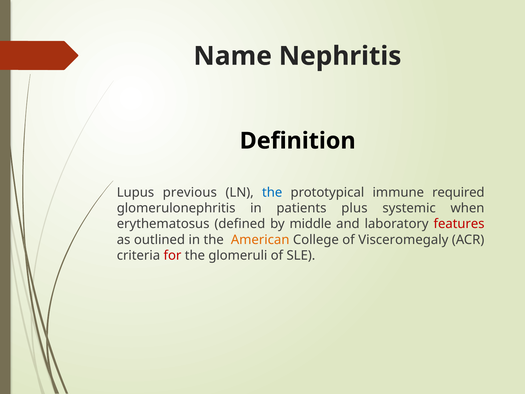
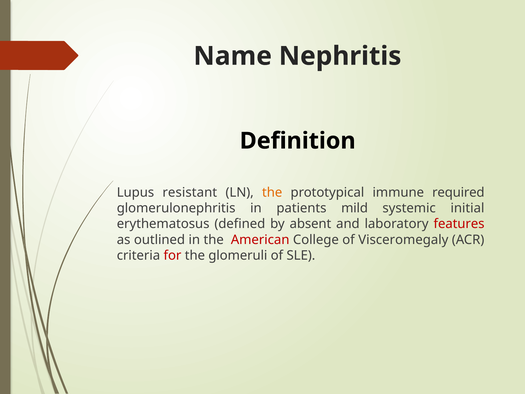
previous: previous -> resistant
the at (272, 192) colour: blue -> orange
plus: plus -> mild
when: when -> initial
middle: middle -> absent
American colour: orange -> red
